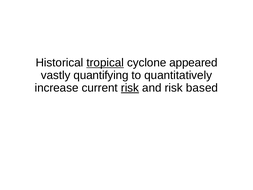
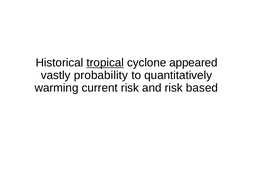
quantifying: quantifying -> probability
increase: increase -> warming
risk at (130, 88) underline: present -> none
